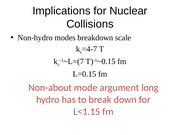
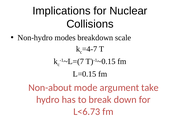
long: long -> take
L<1.15: L<1.15 -> L<6.73
